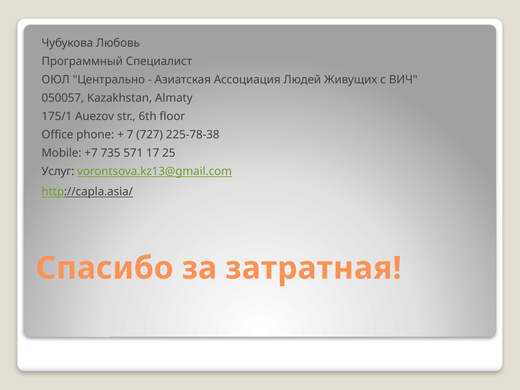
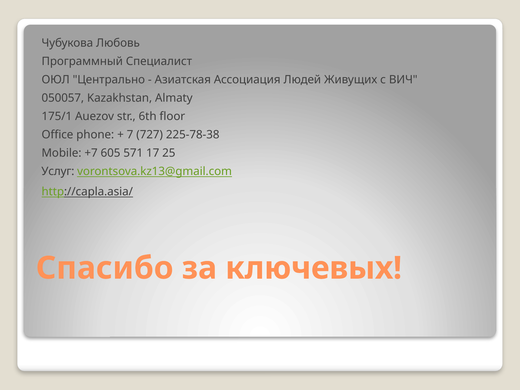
735: 735 -> 605
затратная: затратная -> ключевых
